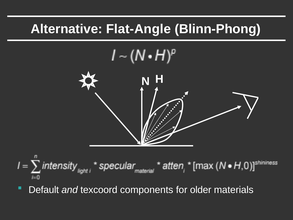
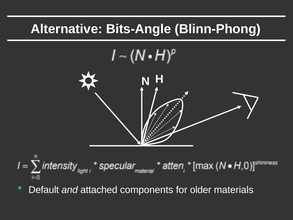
Flat-Angle: Flat-Angle -> Bits-Angle
texcoord: texcoord -> attached
